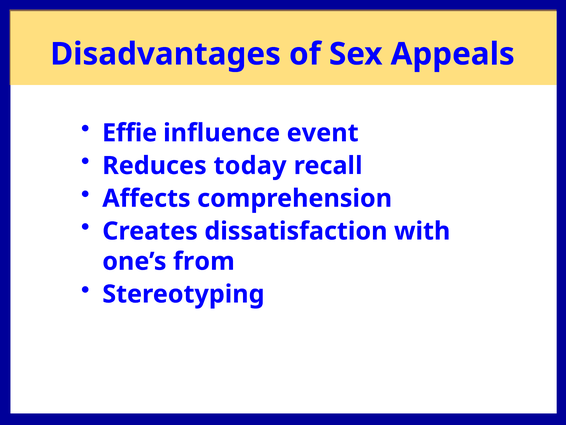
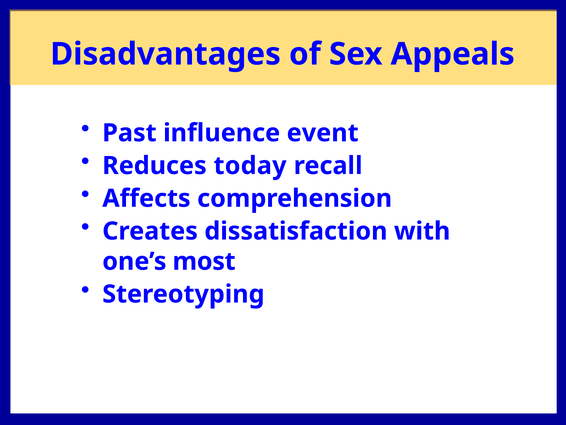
Effie: Effie -> Past
from: from -> most
